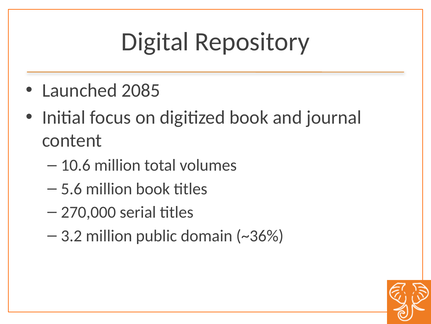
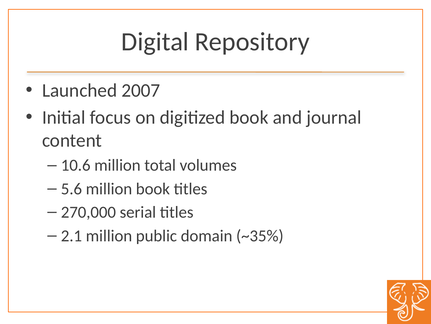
2085: 2085 -> 2007
3.2: 3.2 -> 2.1
~36%: ~36% -> ~35%
